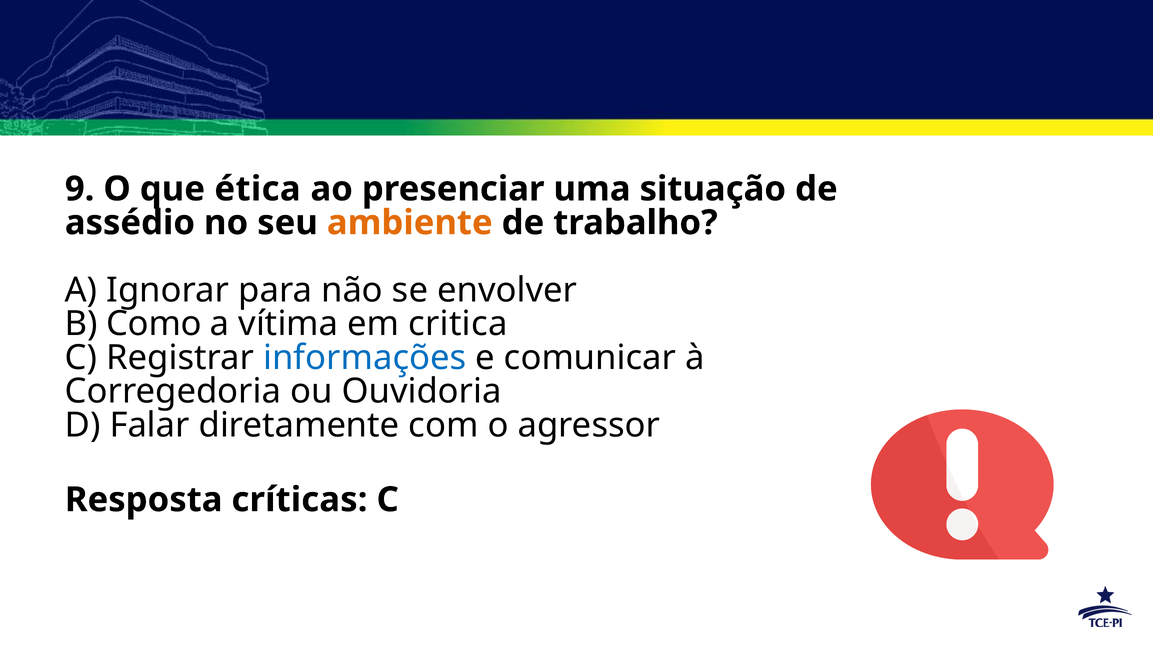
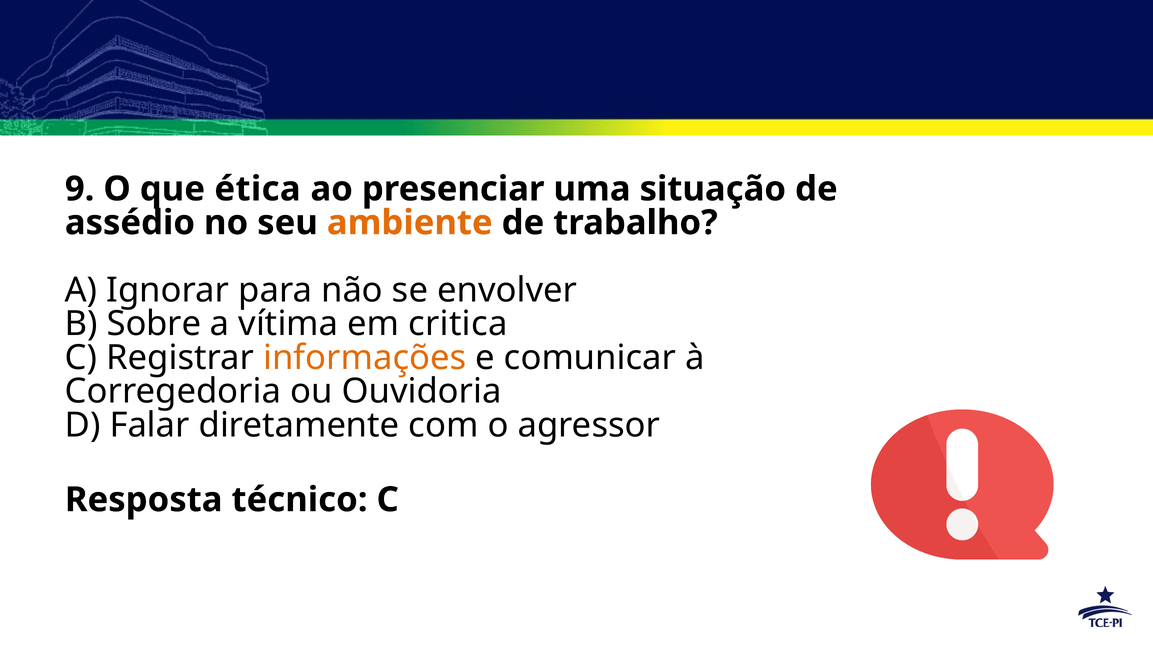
Como: Como -> Sobre
informações colour: blue -> orange
críticas: críticas -> técnico
